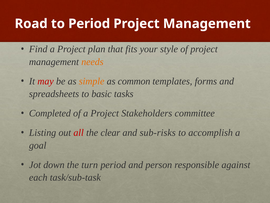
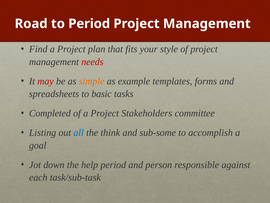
needs colour: orange -> red
common: common -> example
all colour: red -> blue
clear: clear -> think
sub-risks: sub-risks -> sub-some
turn: turn -> help
